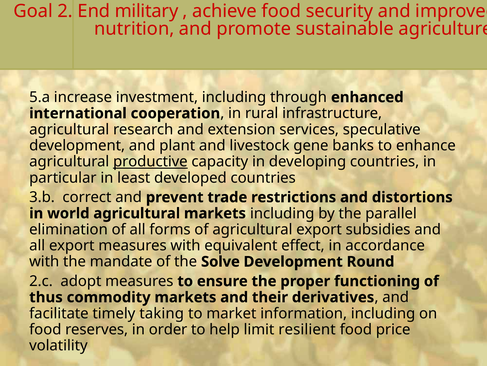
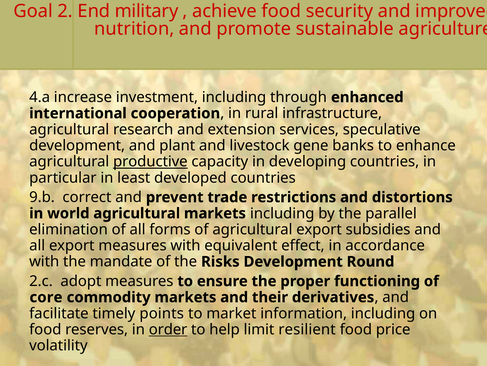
5.a: 5.a -> 4.a
3.b: 3.b -> 9.b
Solve: Solve -> Risks
thus: thus -> core
taking: taking -> points
order underline: none -> present
